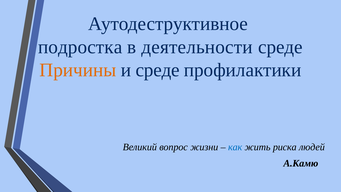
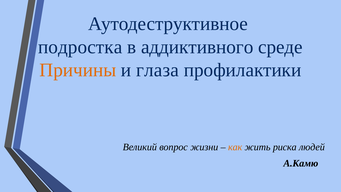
деятельности: деятельности -> аддиктивного
и среде: среде -> глаза
как colour: blue -> orange
